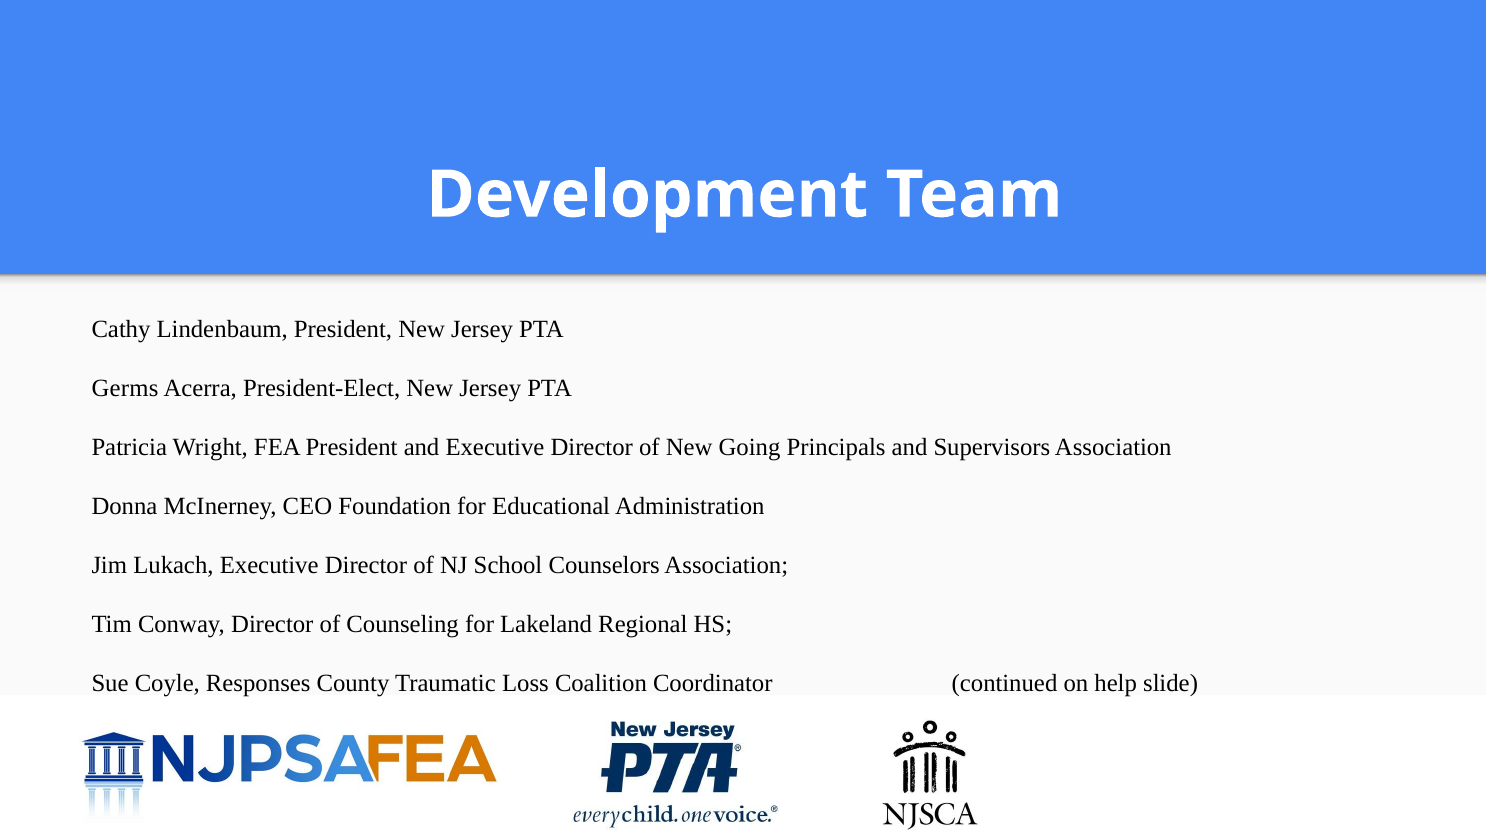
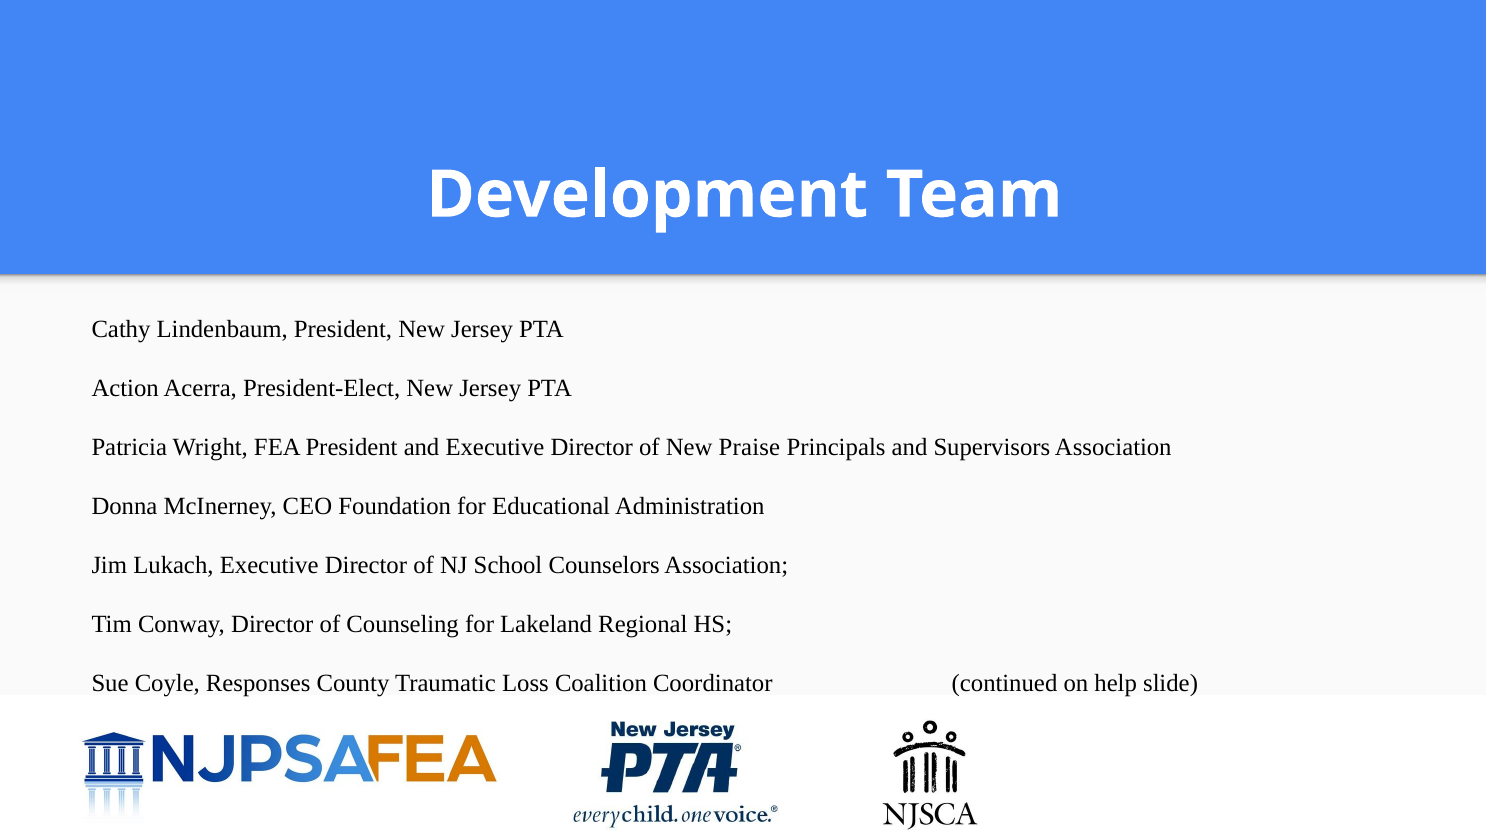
Germs: Germs -> Action
Going: Going -> Praise
